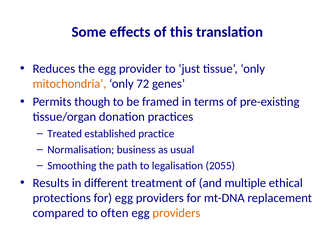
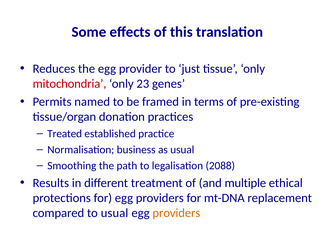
mitochondria colour: orange -> red
72: 72 -> 23
though: though -> named
2055: 2055 -> 2088
to often: often -> usual
